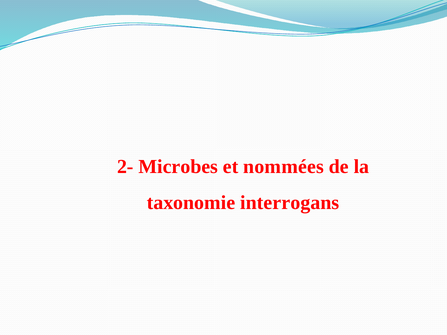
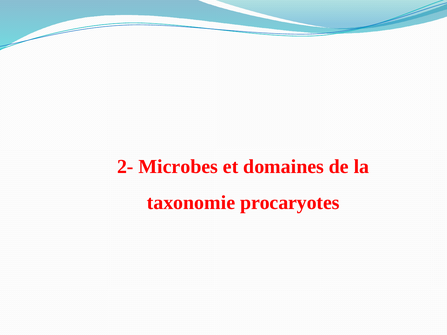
nommées: nommées -> domaines
interrogans: interrogans -> procaryotes
